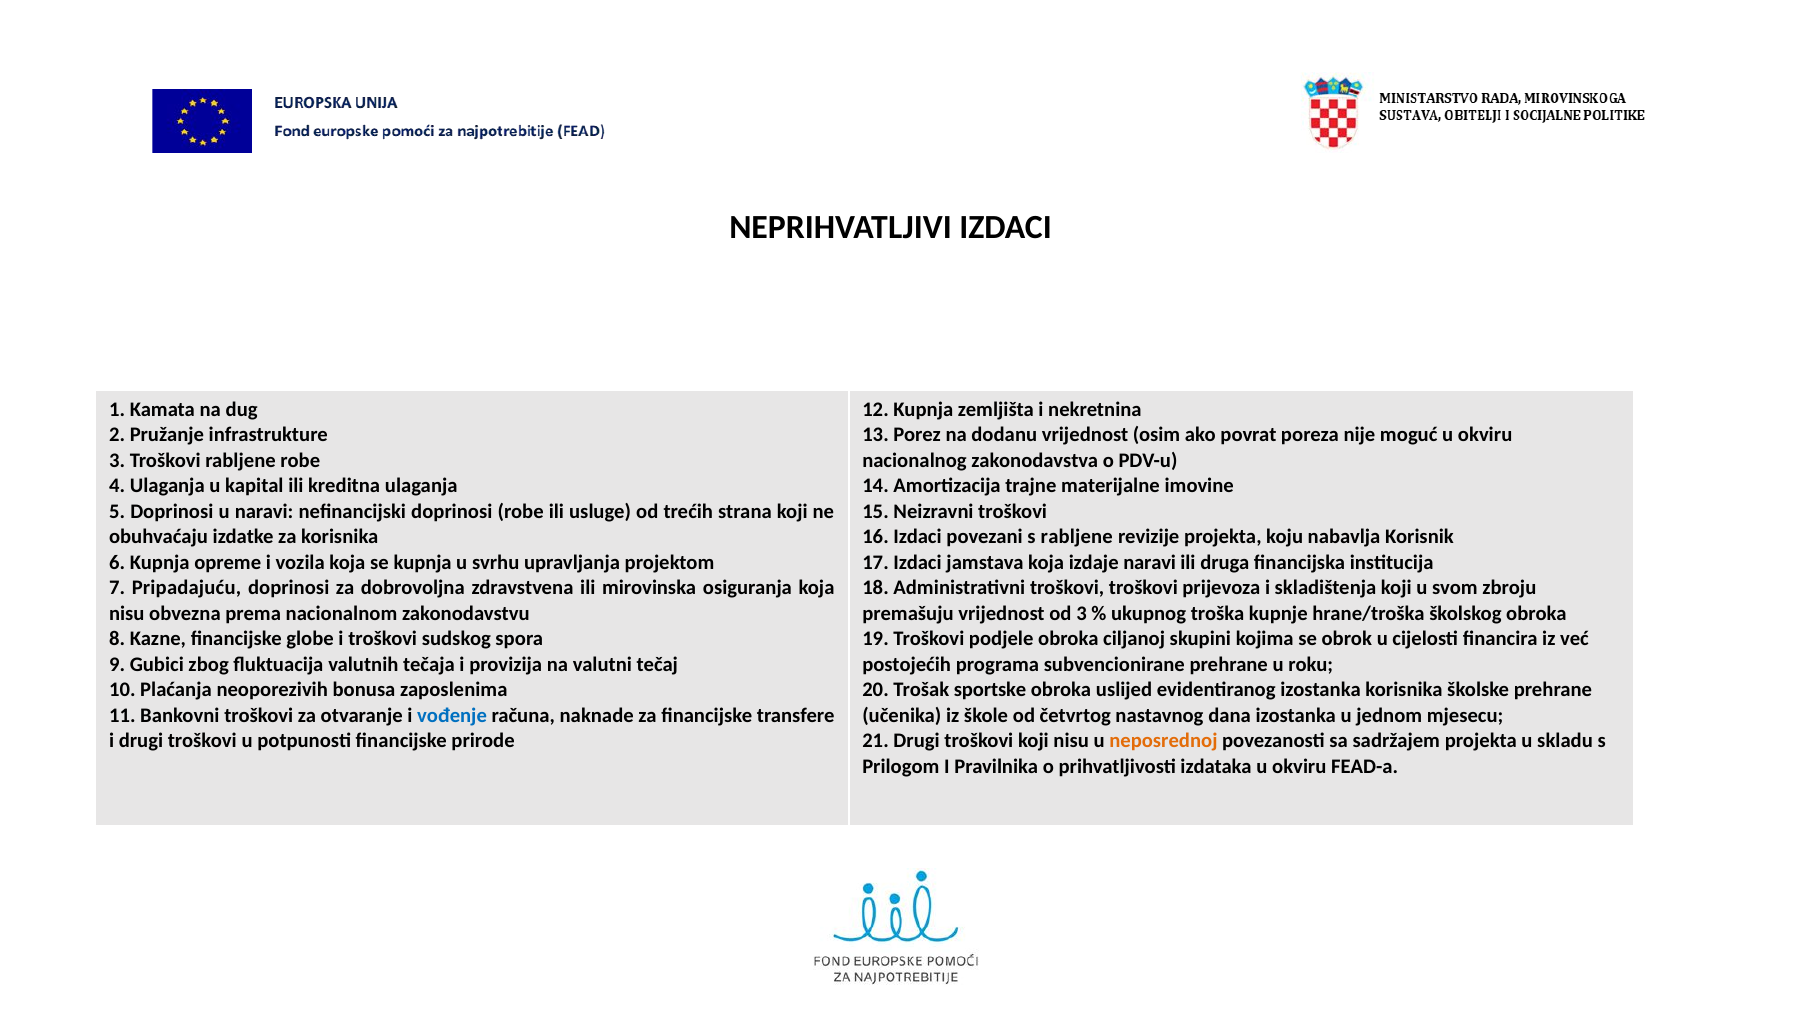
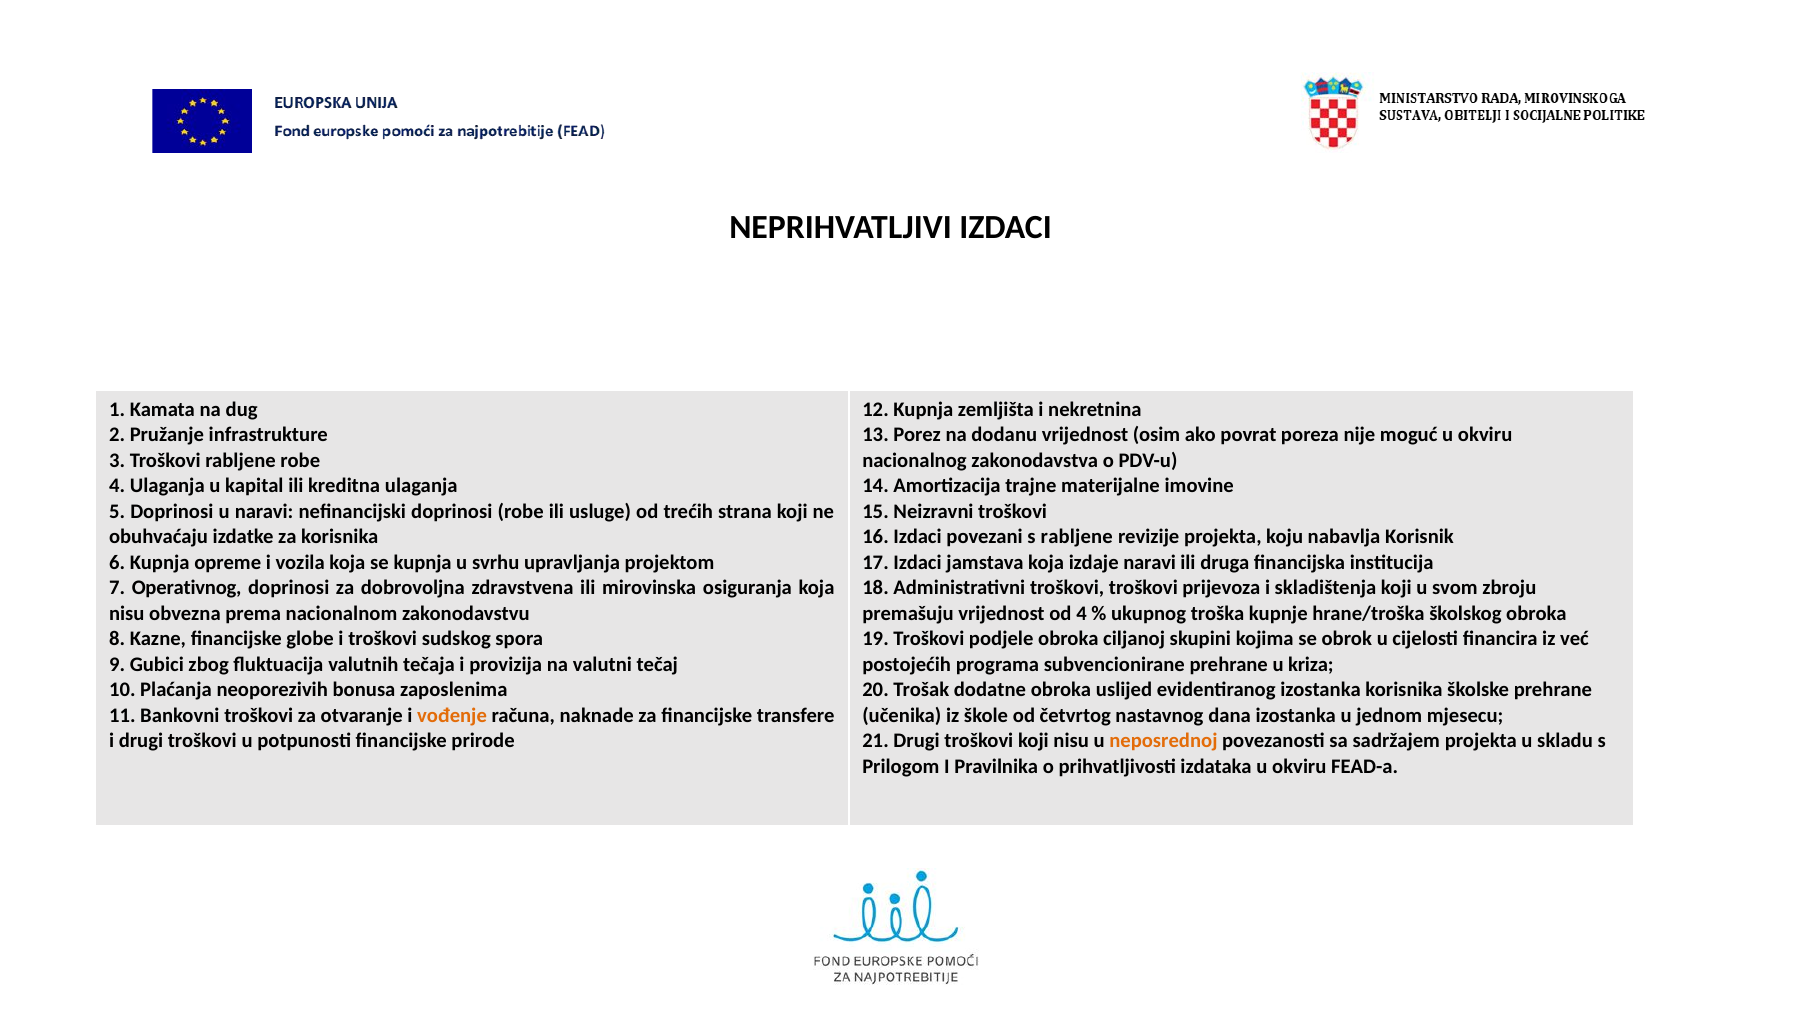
Pripadajuću: Pripadajuću -> Operativnog
od 3: 3 -> 4
roku: roku -> kriza
sportske: sportske -> dodatne
vođenje colour: blue -> orange
